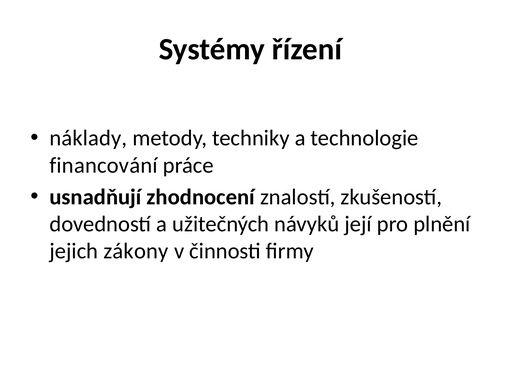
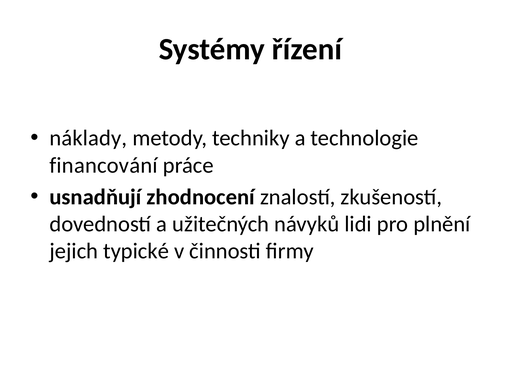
její: její -> lidi
zákony: zákony -> typické
